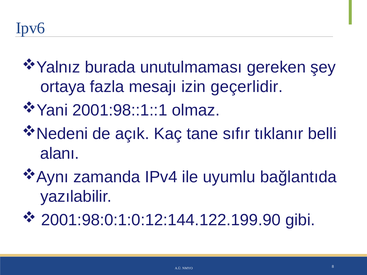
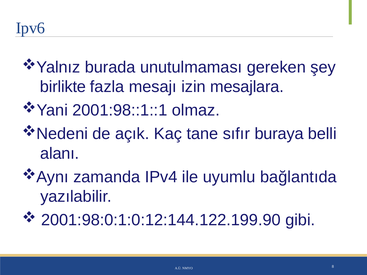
ortaya: ortaya -> birlikte
geçerlidir: geçerlidir -> mesajlara
tıklanır: tıklanır -> buraya
